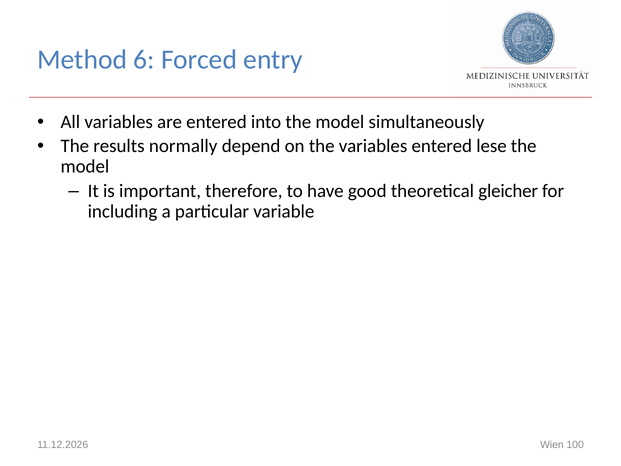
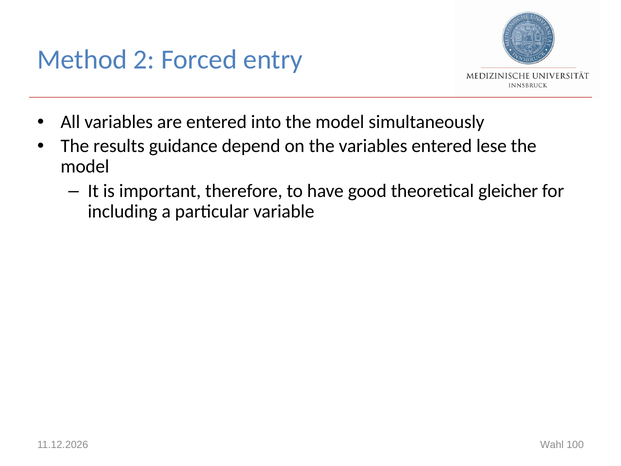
6: 6 -> 2
normally: normally -> guidance
Wien: Wien -> Wahl
